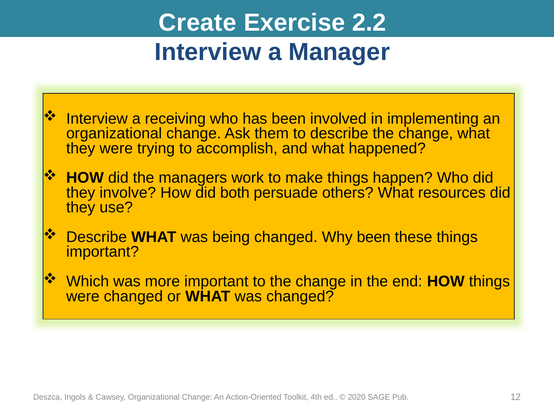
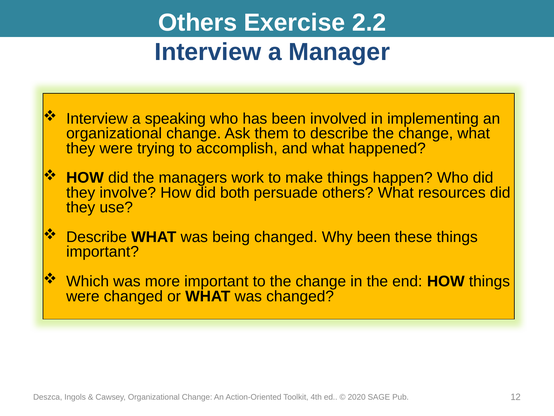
Create at (197, 23): Create -> Others
receiving: receiving -> speaking
